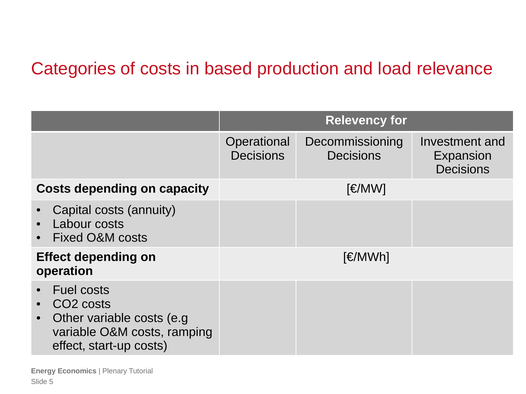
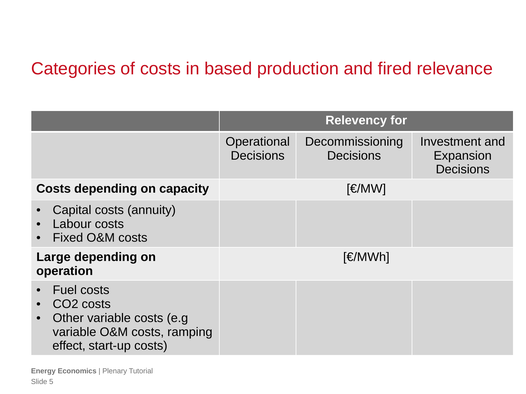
load: load -> fired
Effect at (54, 257): Effect -> Large
